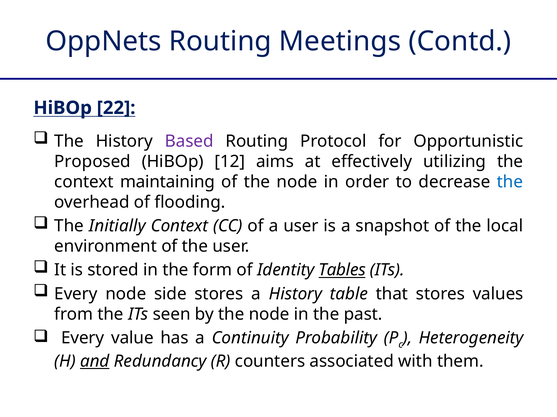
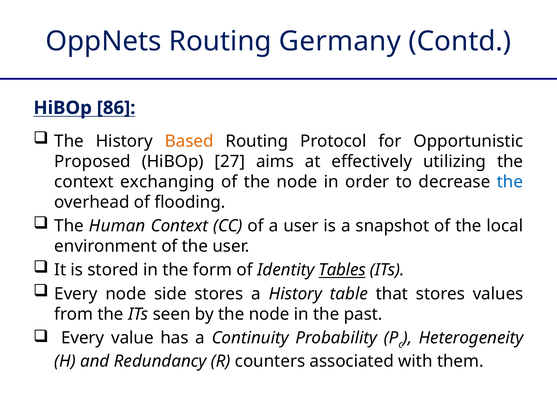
Meetings: Meetings -> Germany
22: 22 -> 86
Based colour: purple -> orange
12: 12 -> 27
maintaining: maintaining -> exchanging
Initially: Initially -> Human
and underline: present -> none
